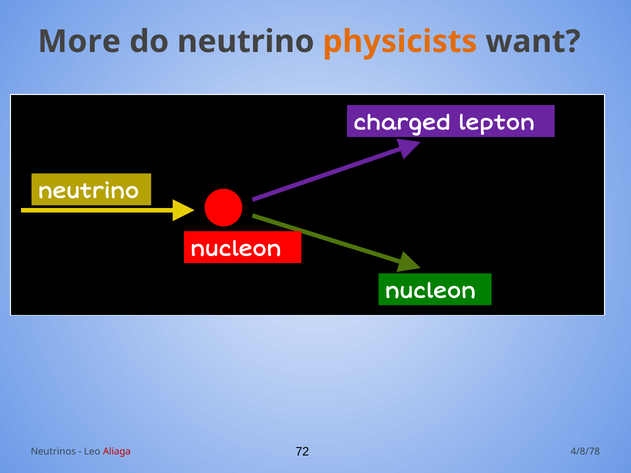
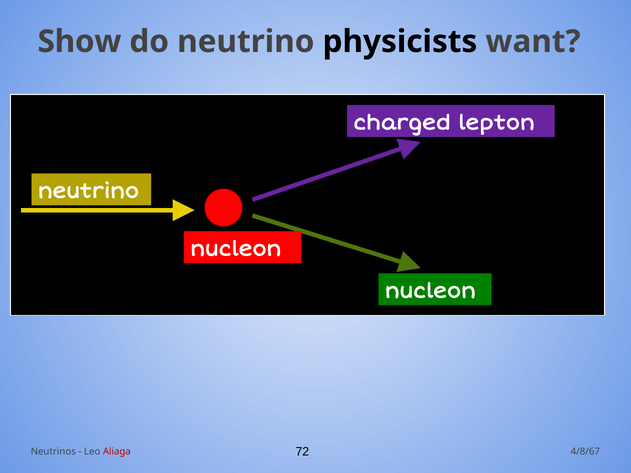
More: More -> Show
physicists colour: orange -> black
4/8/78: 4/8/78 -> 4/8/67
